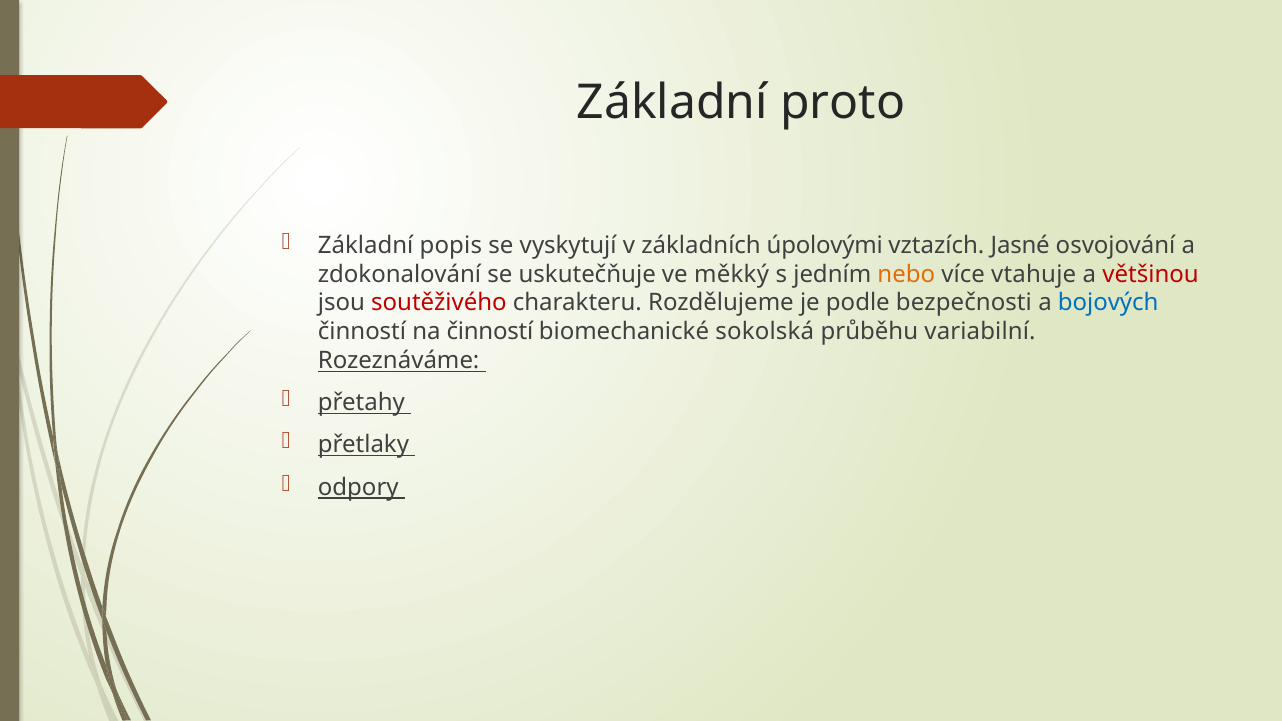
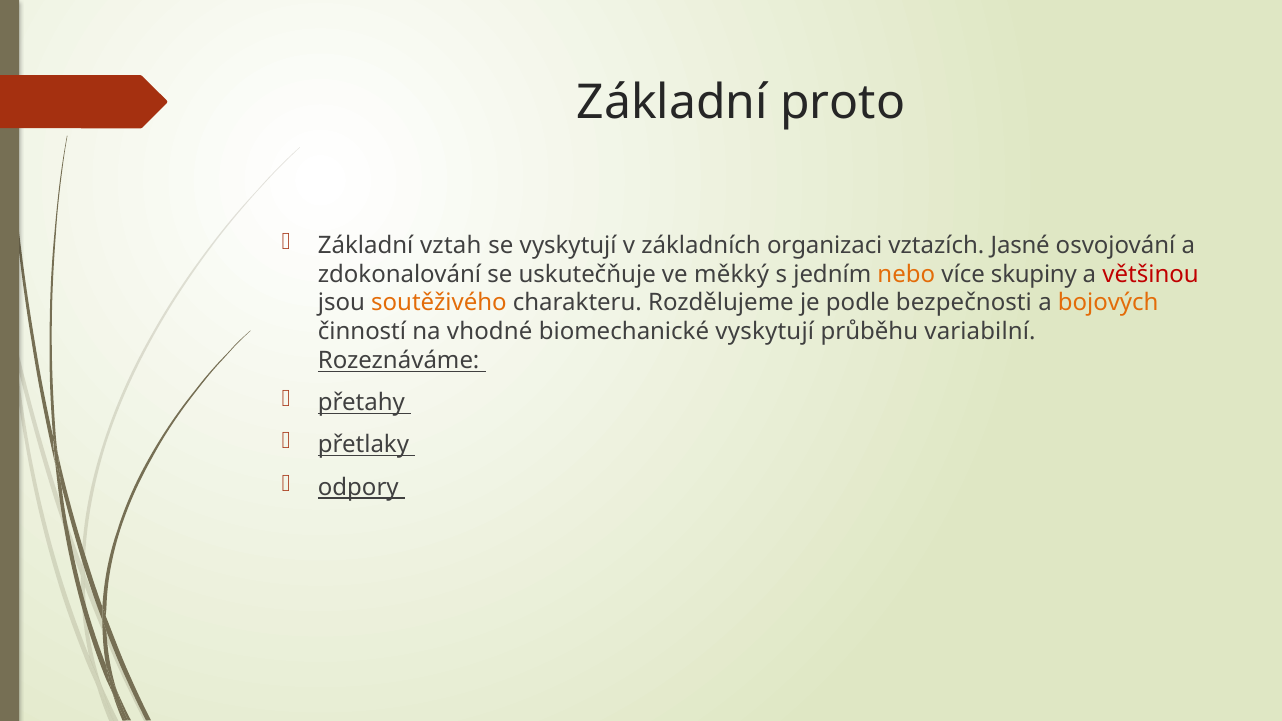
popis: popis -> vztah
úpolovými: úpolovými -> organizaci
vtahuje: vtahuje -> skupiny
soutěživého colour: red -> orange
bojových colour: blue -> orange
na činností: činností -> vhodné
biomechanické sokolská: sokolská -> vyskytují
